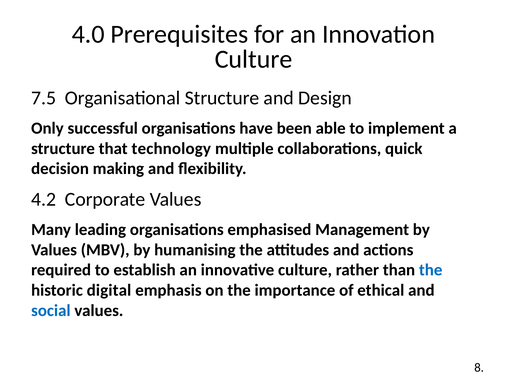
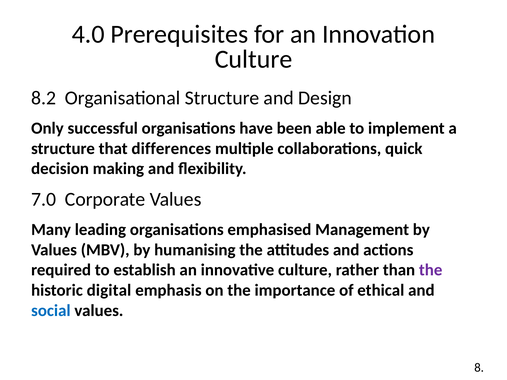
7.5: 7.5 -> 8.2
technology: technology -> differences
4.2: 4.2 -> 7.0
the at (431, 270) colour: blue -> purple
